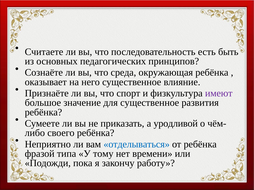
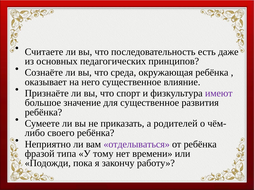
быть: быть -> даже
уродливой: уродливой -> родителей
отделываться colour: blue -> purple
